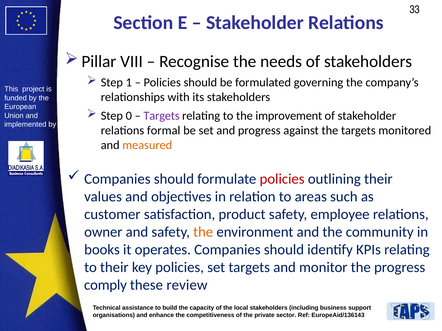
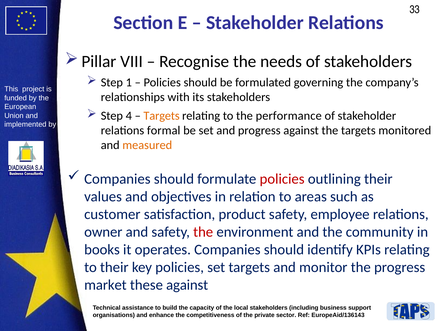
0: 0 -> 4
Targets at (162, 116) colour: purple -> orange
improvement: improvement -> performance
the at (203, 232) colour: orange -> red
comply: comply -> market
these review: review -> against
